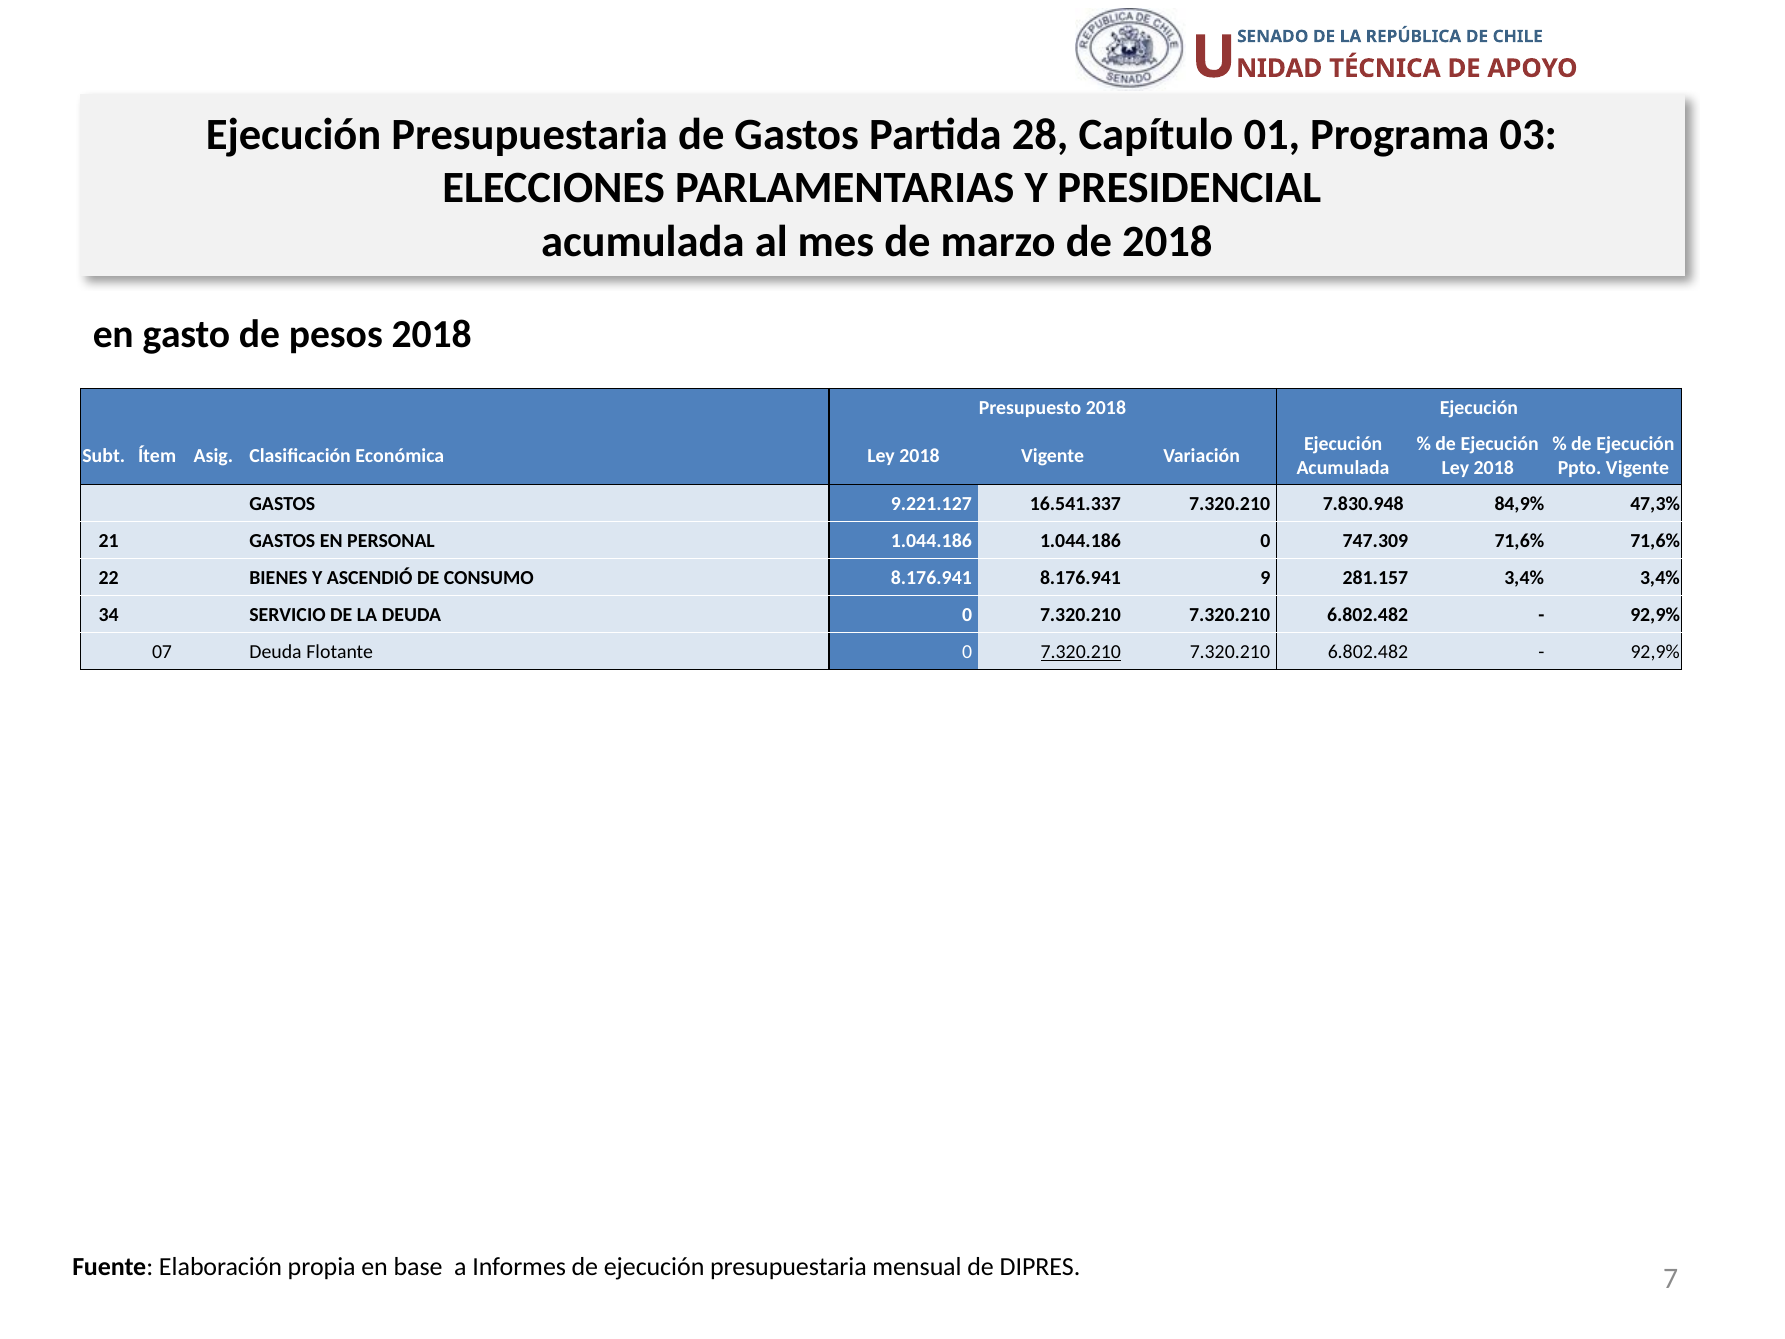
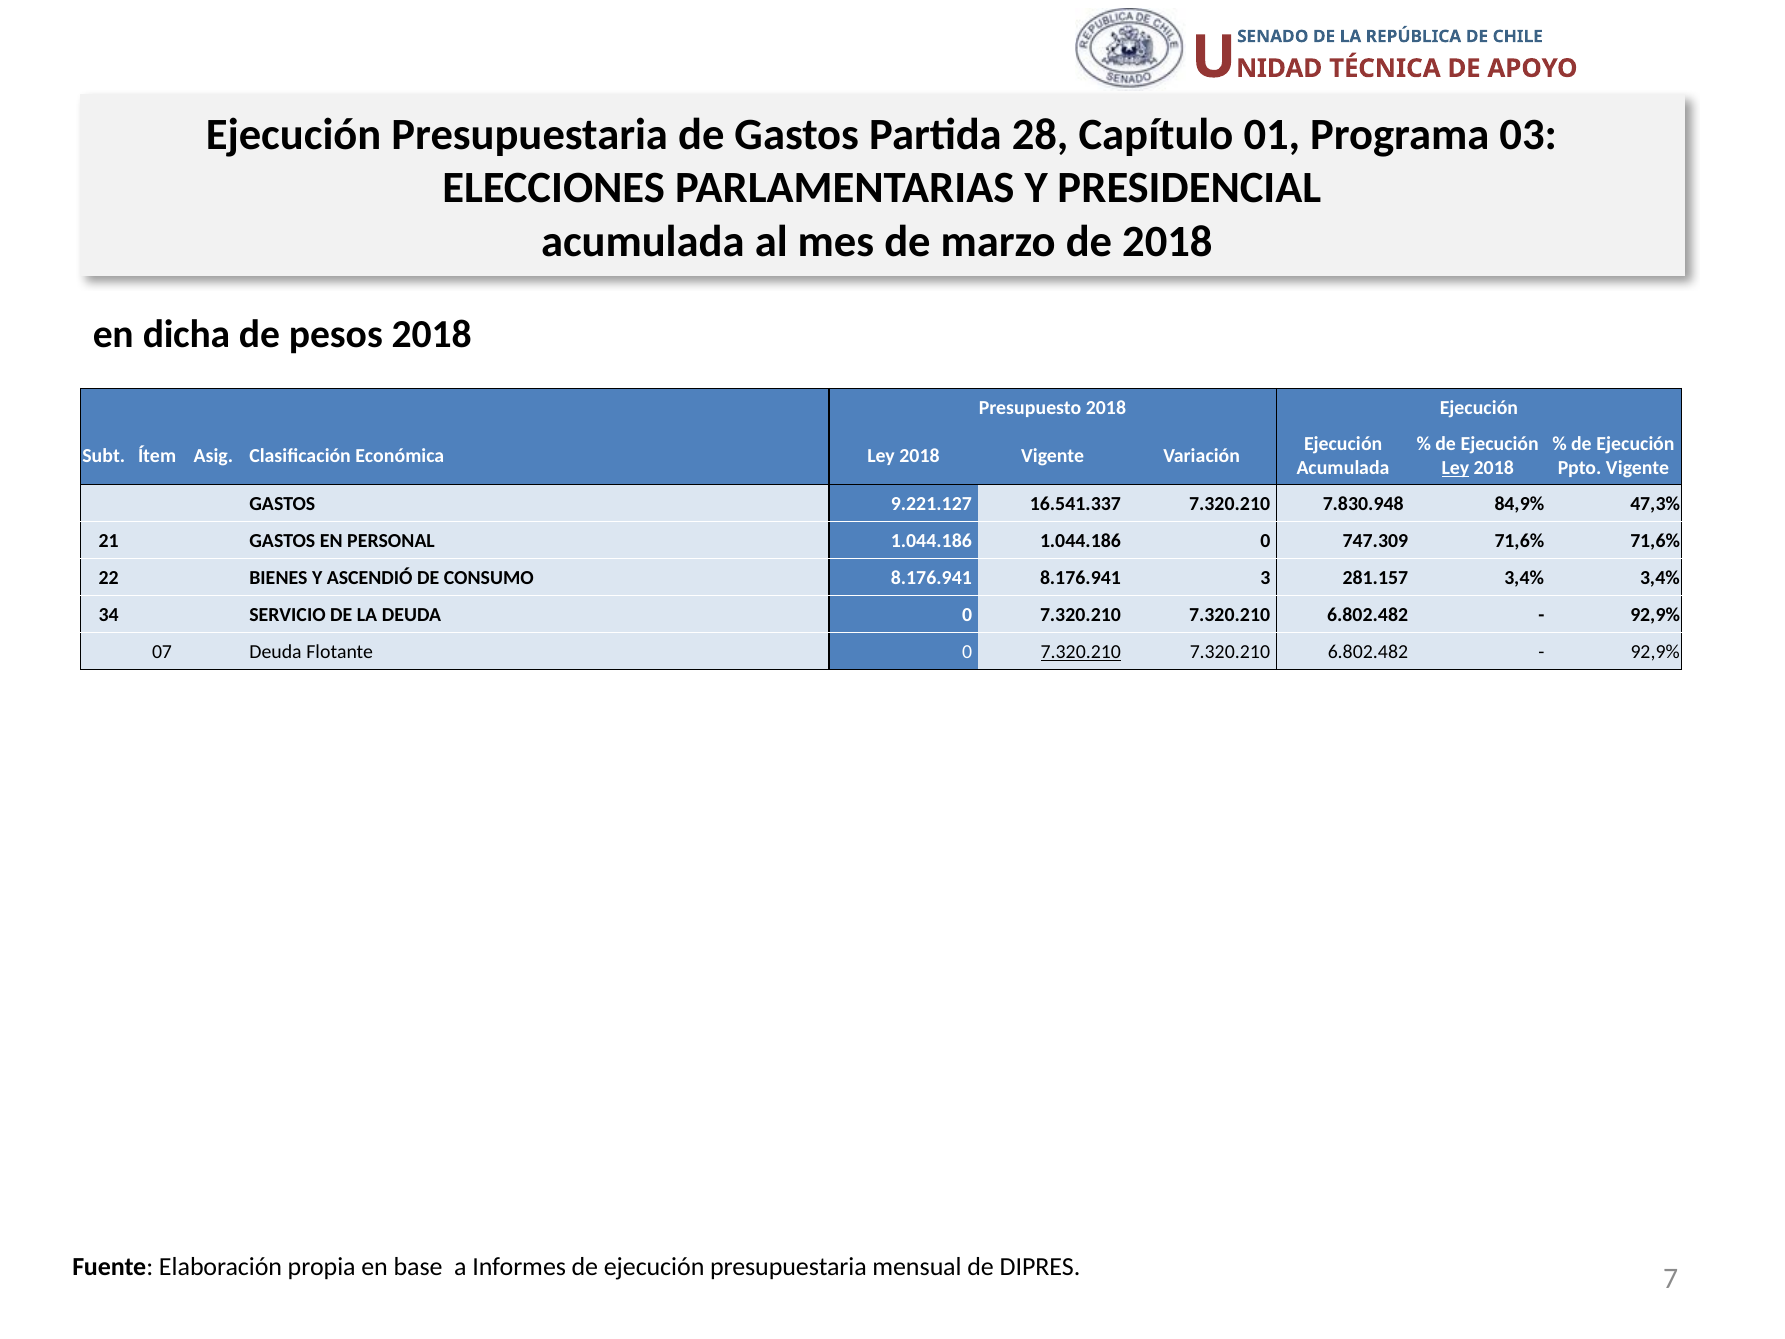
gasto: gasto -> dicha
Ley at (1455, 468) underline: none -> present
9: 9 -> 3
